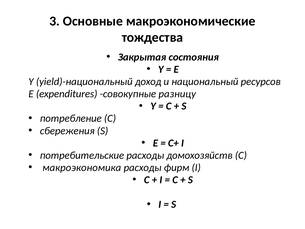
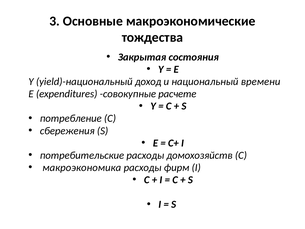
ресурсов: ресурсов -> времени
разницу: разницу -> расчете
